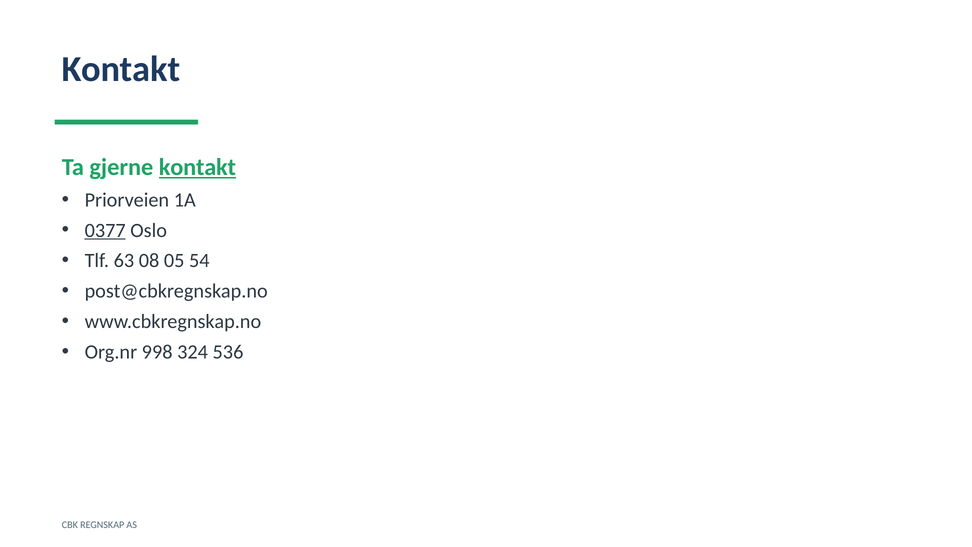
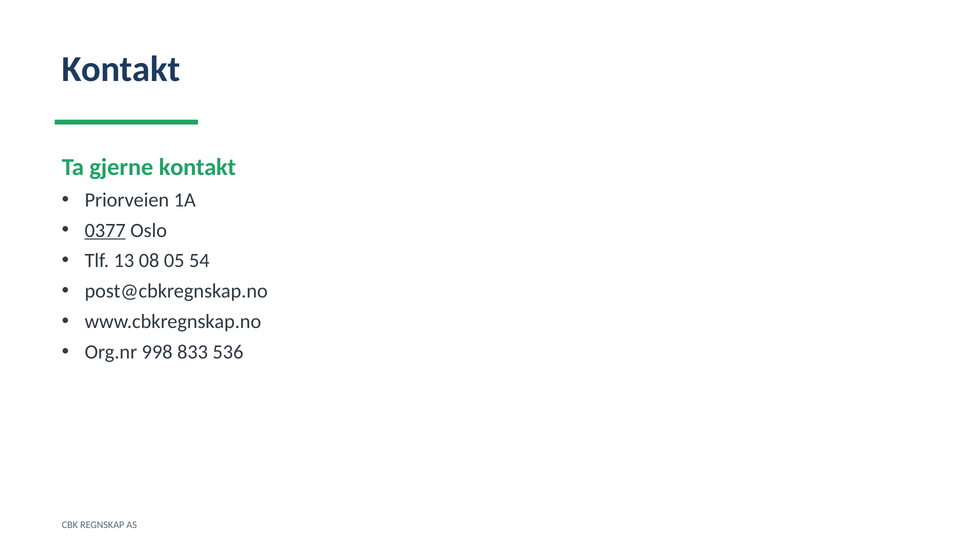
kontakt at (197, 167) underline: present -> none
63: 63 -> 13
324: 324 -> 833
